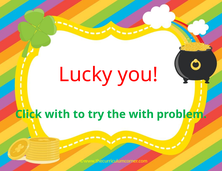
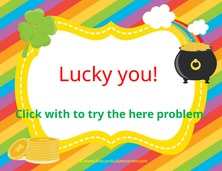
the with: with -> here
